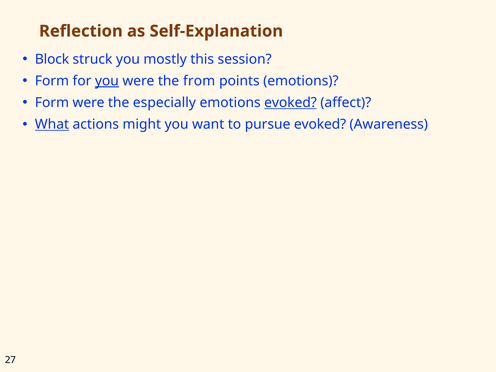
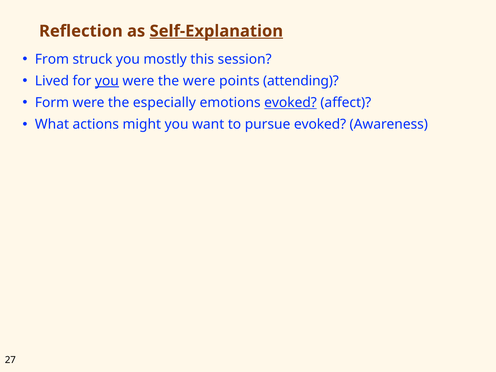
Self-Explanation underline: none -> present
Block: Block -> From
Form at (52, 81): Form -> Lived
the from: from -> were
points emotions: emotions -> attending
What underline: present -> none
